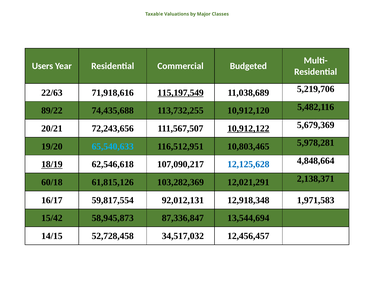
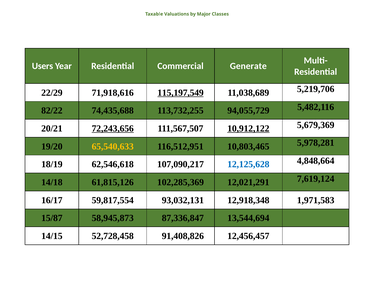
Budgeted: Budgeted -> Generate
22/63: 22/63 -> 22/29
89/22: 89/22 -> 82/22
10,912,120: 10,912,120 -> 94,055,729
72,243,656 underline: none -> present
65,540,633 colour: light blue -> yellow
18/19 underline: present -> none
60/18: 60/18 -> 14/18
103,282,369: 103,282,369 -> 102,285,369
2,138,371: 2,138,371 -> 7,619,124
92,012,131: 92,012,131 -> 93,032,131
15/42: 15/42 -> 15/87
34,517,032: 34,517,032 -> 91,408,826
